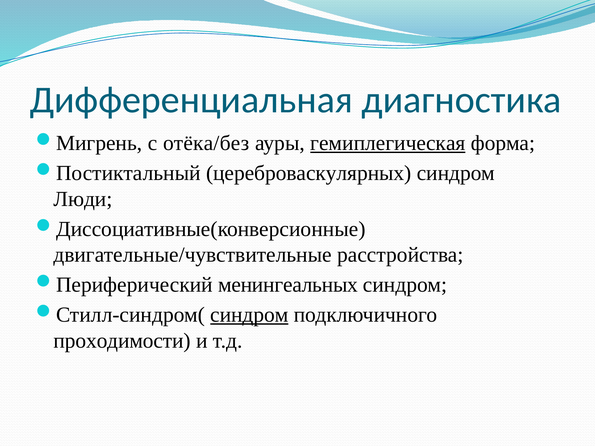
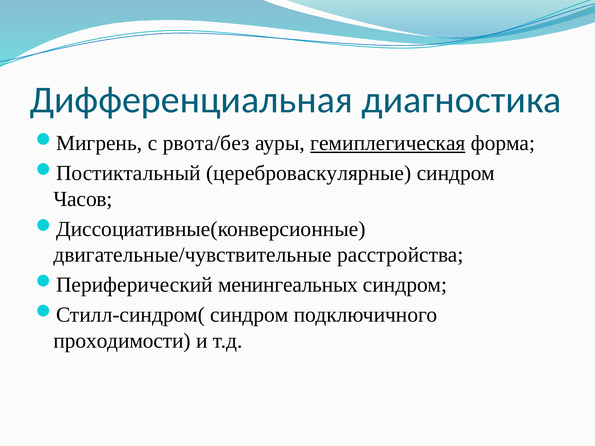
отёка/без: отёка/без -> рвота/без
цереброваскулярных: цереброваскулярных -> цереброваскулярные
Люди: Люди -> Часов
синдром at (249, 315) underline: present -> none
